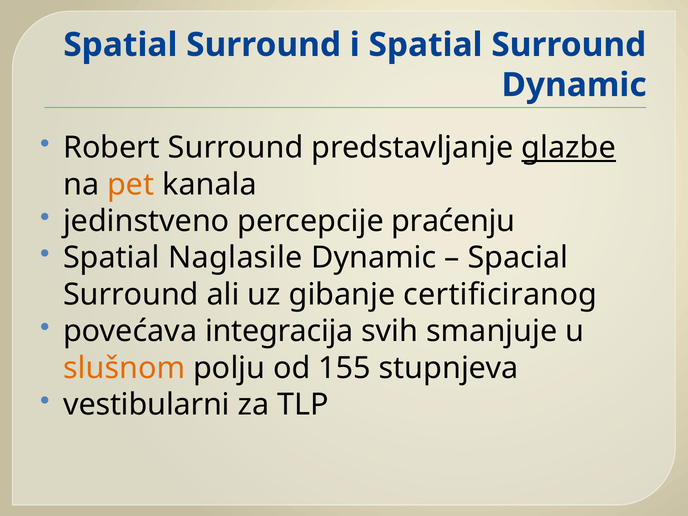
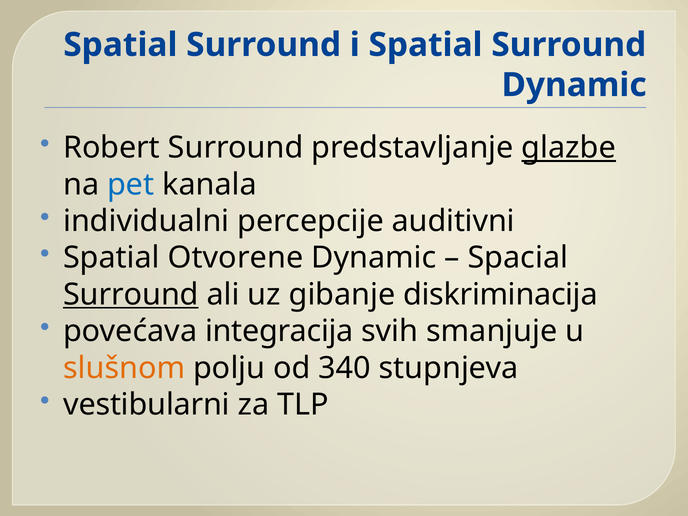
pet colour: orange -> blue
jedinstveno: jedinstveno -> individualni
praćenju: praćenju -> auditivni
Naglasile: Naglasile -> Otvorene
Surround at (131, 295) underline: none -> present
certificiranog: certificiranog -> diskriminacija
155: 155 -> 340
